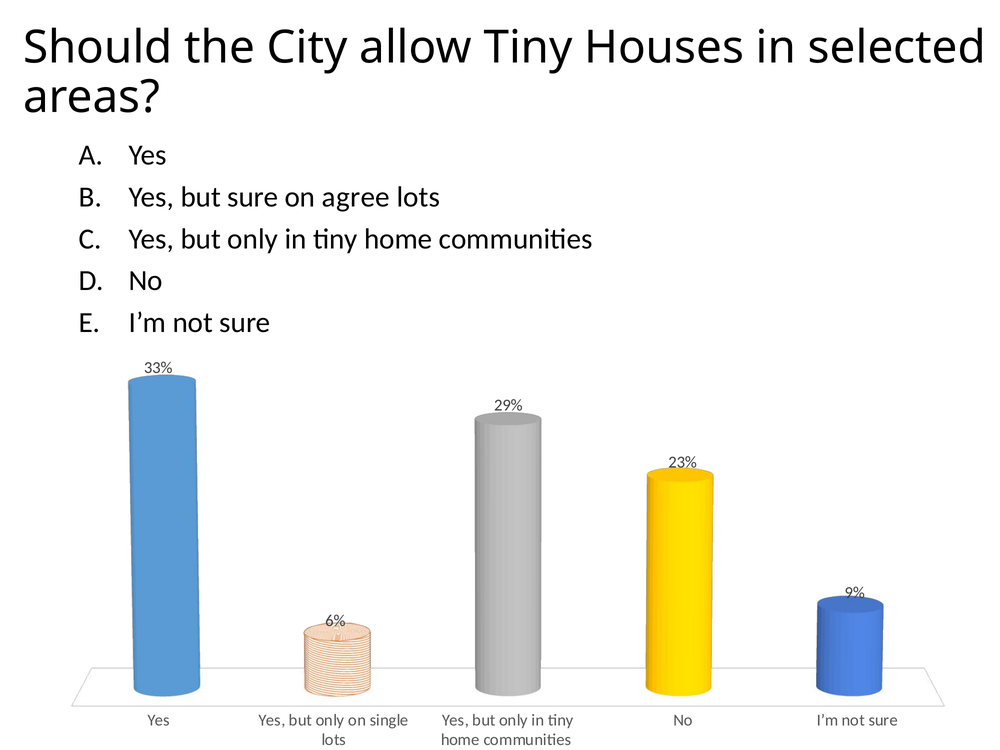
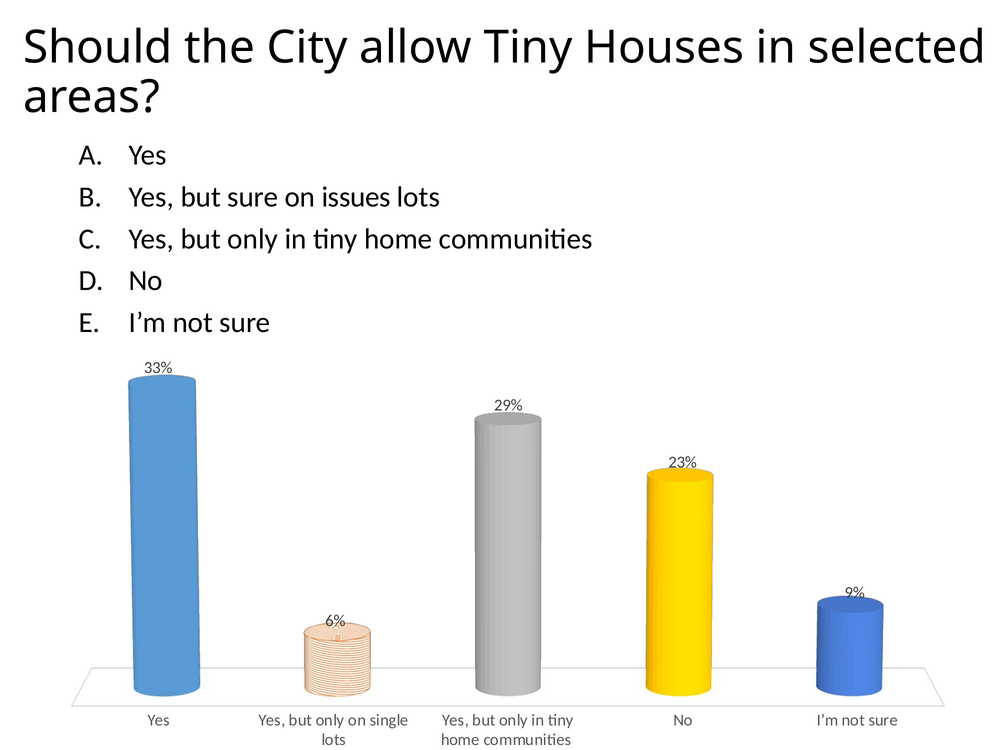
agree: agree -> issues
